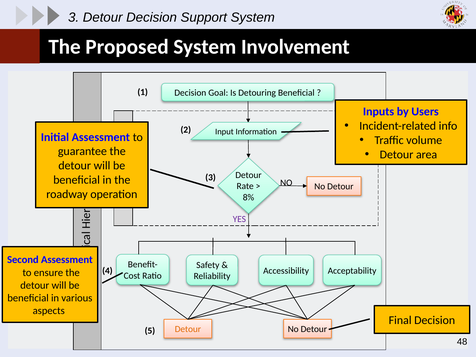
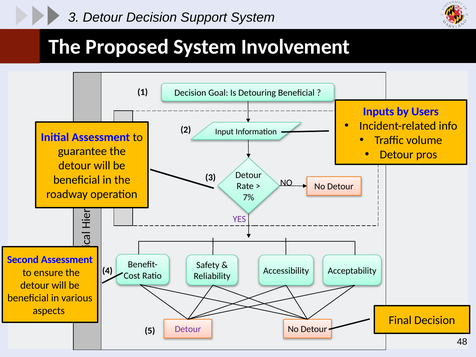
area: area -> pros
8%: 8% -> 7%
Detour at (188, 329) colour: orange -> purple
